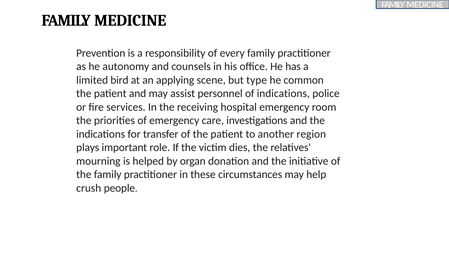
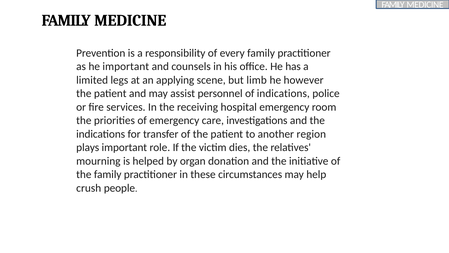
he autonomy: autonomy -> important
bird: bird -> legs
type: type -> limb
common: common -> however
